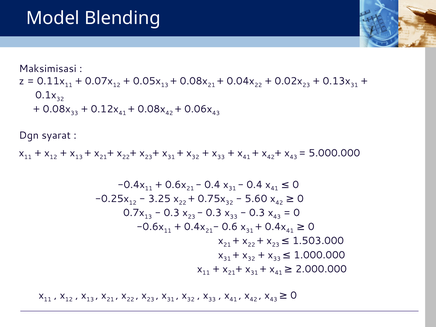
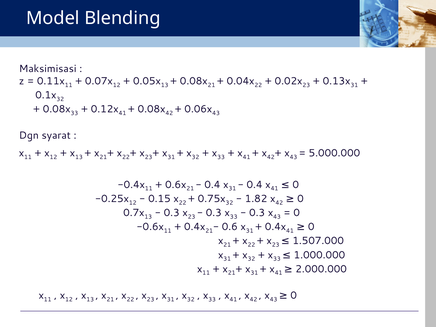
3.25: 3.25 -> 0.15
5.60: 5.60 -> 1.82
1.503.000: 1.503.000 -> 1.507.000
